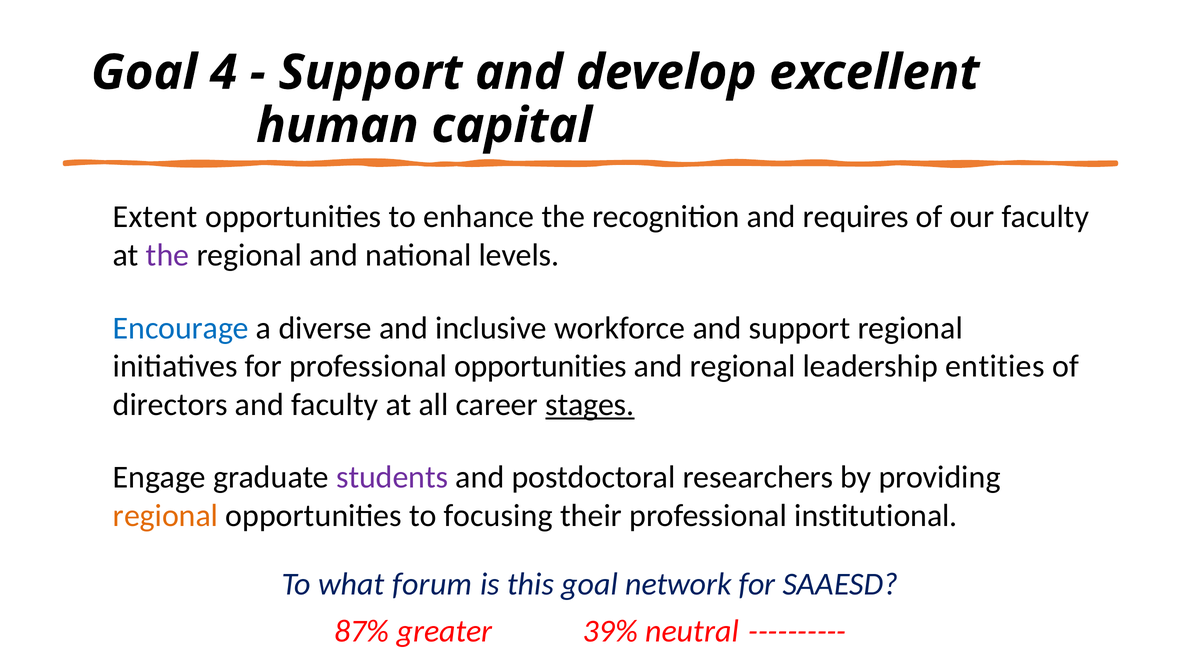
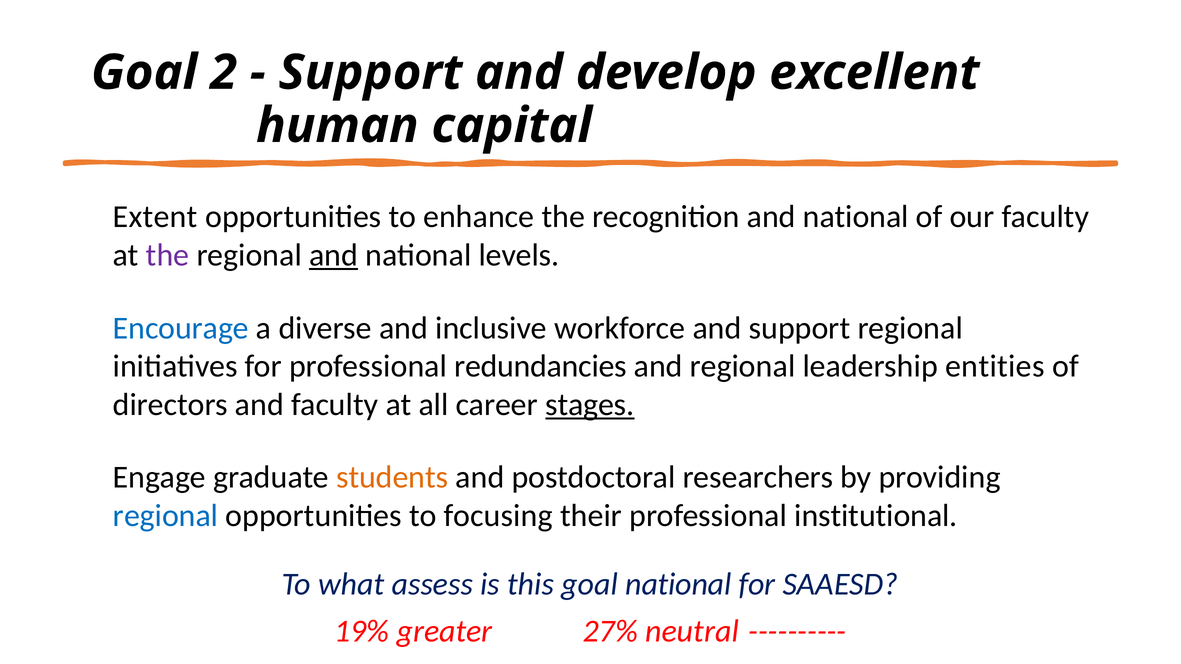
4: 4 -> 2
recognition and requires: requires -> national
and at (334, 255) underline: none -> present
professional opportunities: opportunities -> redundancies
students colour: purple -> orange
regional at (166, 516) colour: orange -> blue
forum: forum -> assess
goal network: network -> national
87%: 87% -> 19%
39%: 39% -> 27%
